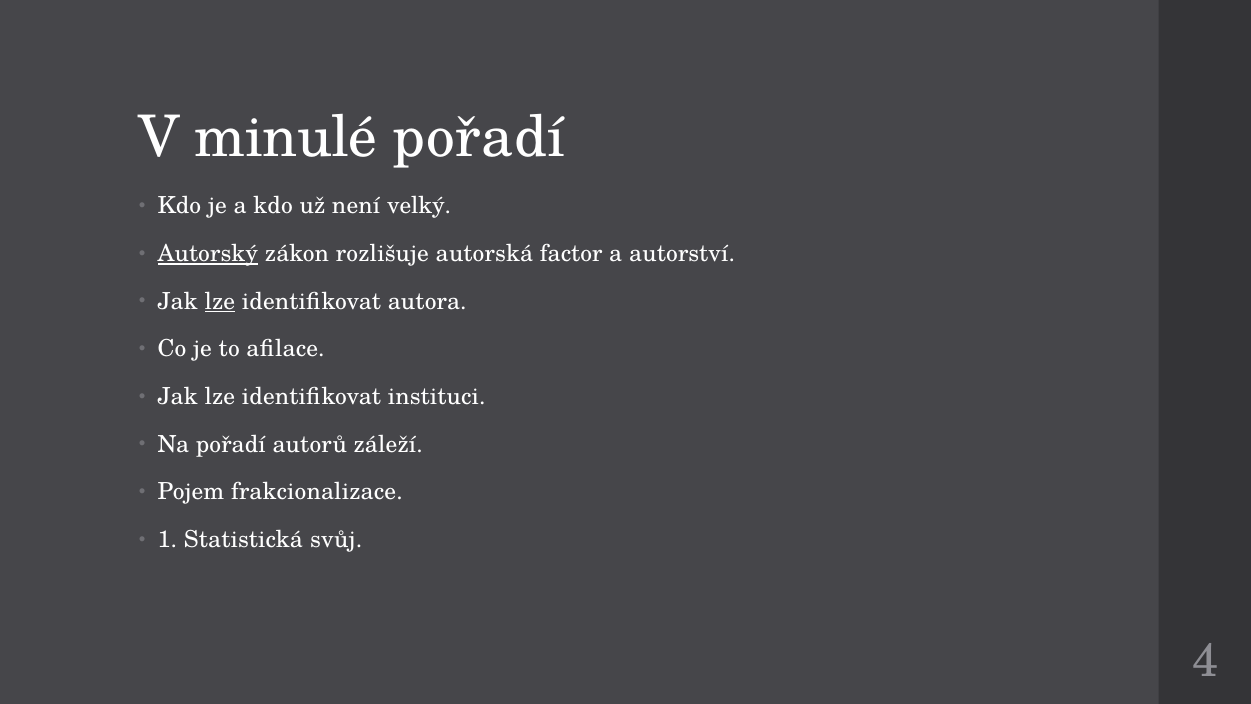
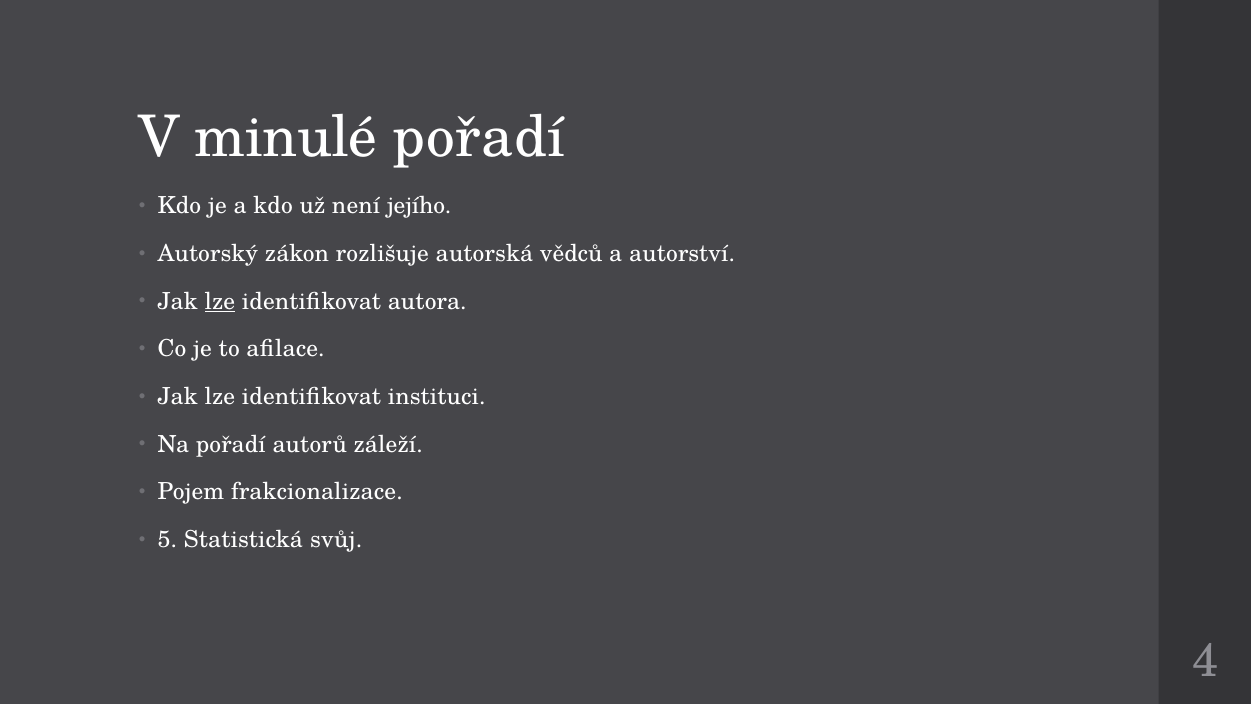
velký: velký -> jejího
Autorský underline: present -> none
factor: factor -> vědců
1: 1 -> 5
